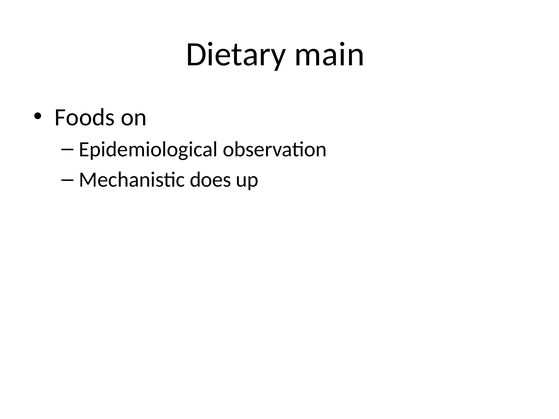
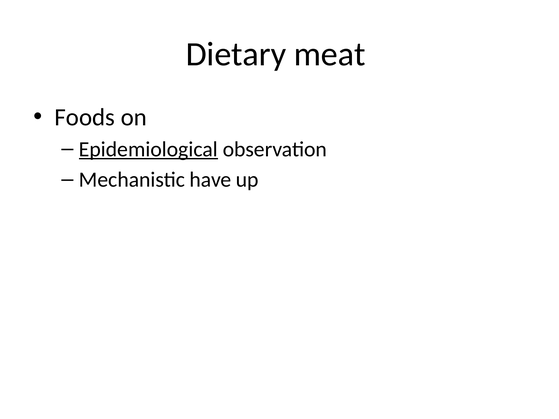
main: main -> meat
Epidemiological underline: none -> present
does: does -> have
